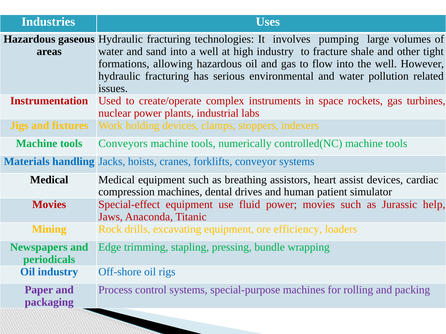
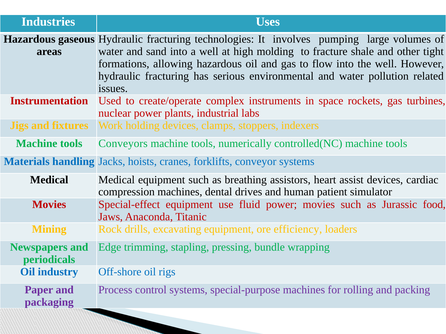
high industry: industry -> molding
help: help -> food
